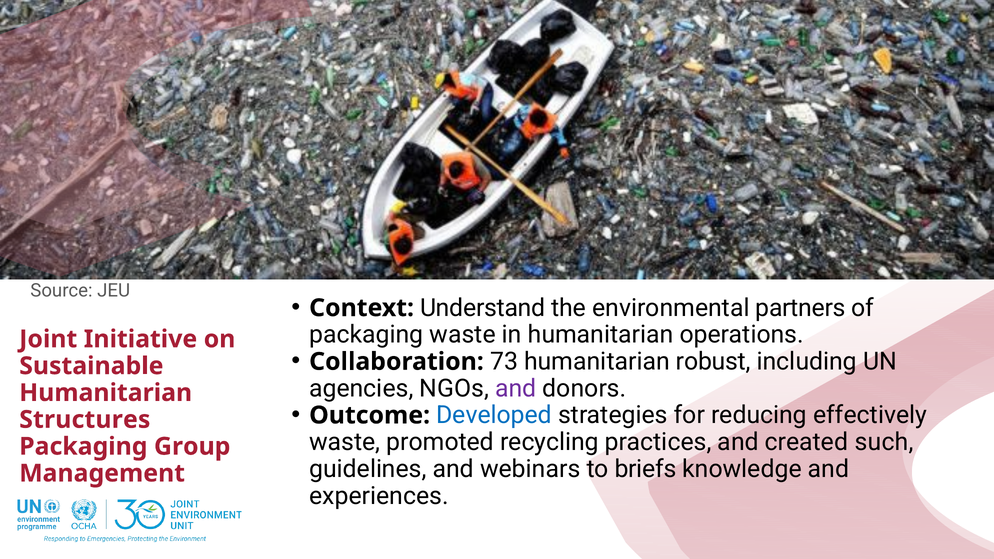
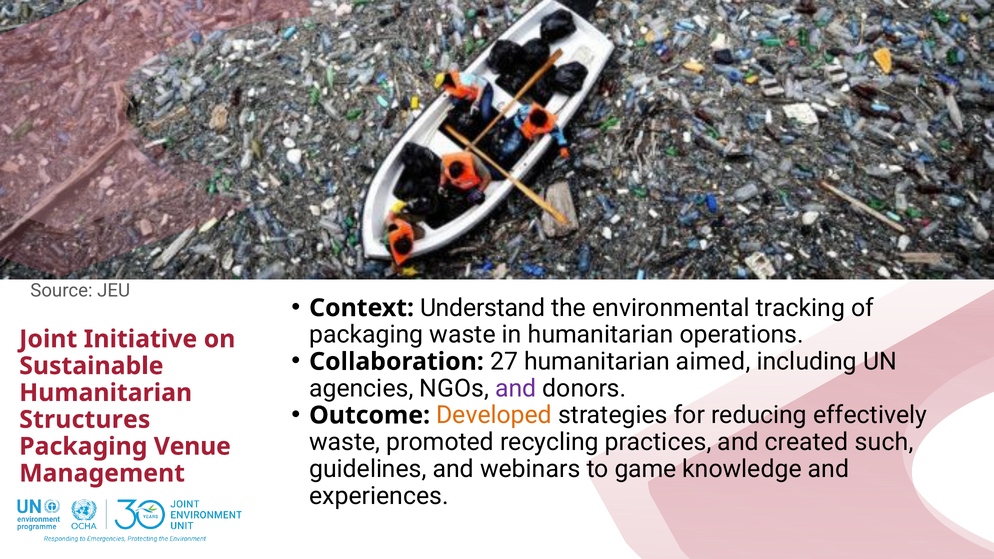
partners: partners -> tracking
73: 73 -> 27
robust: robust -> aimed
Developed colour: blue -> orange
Group: Group -> Venue
briefs: briefs -> game
